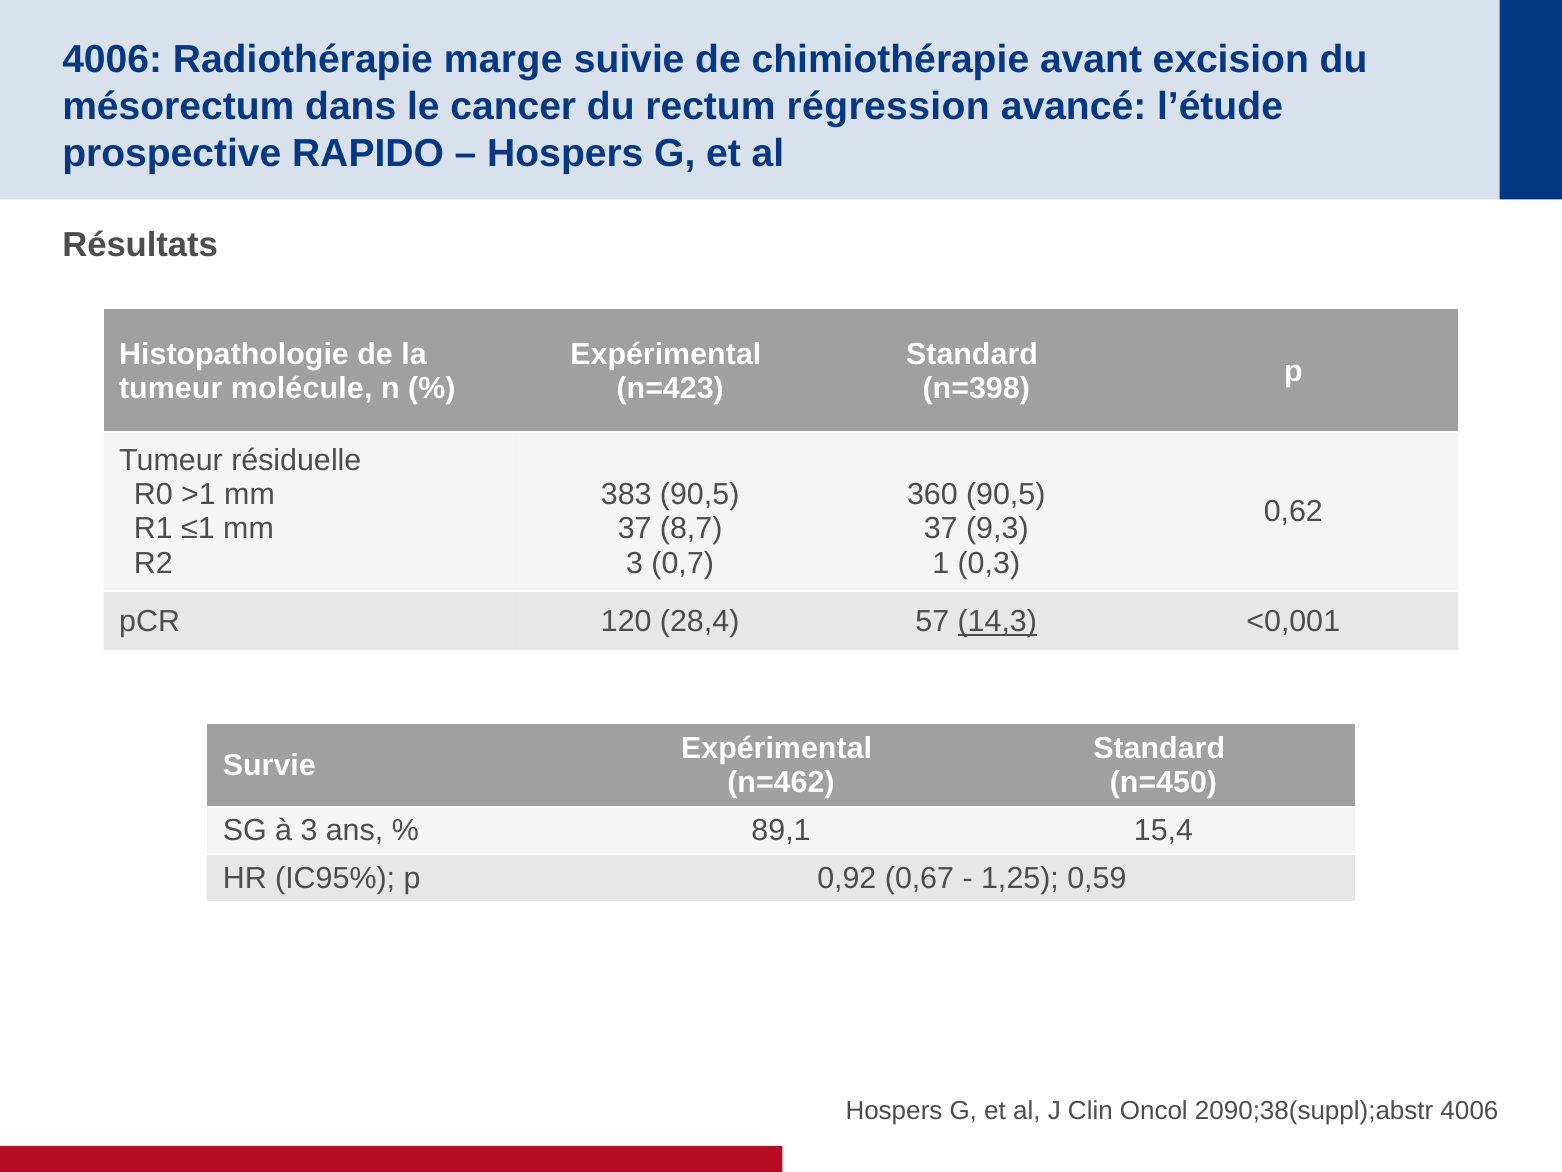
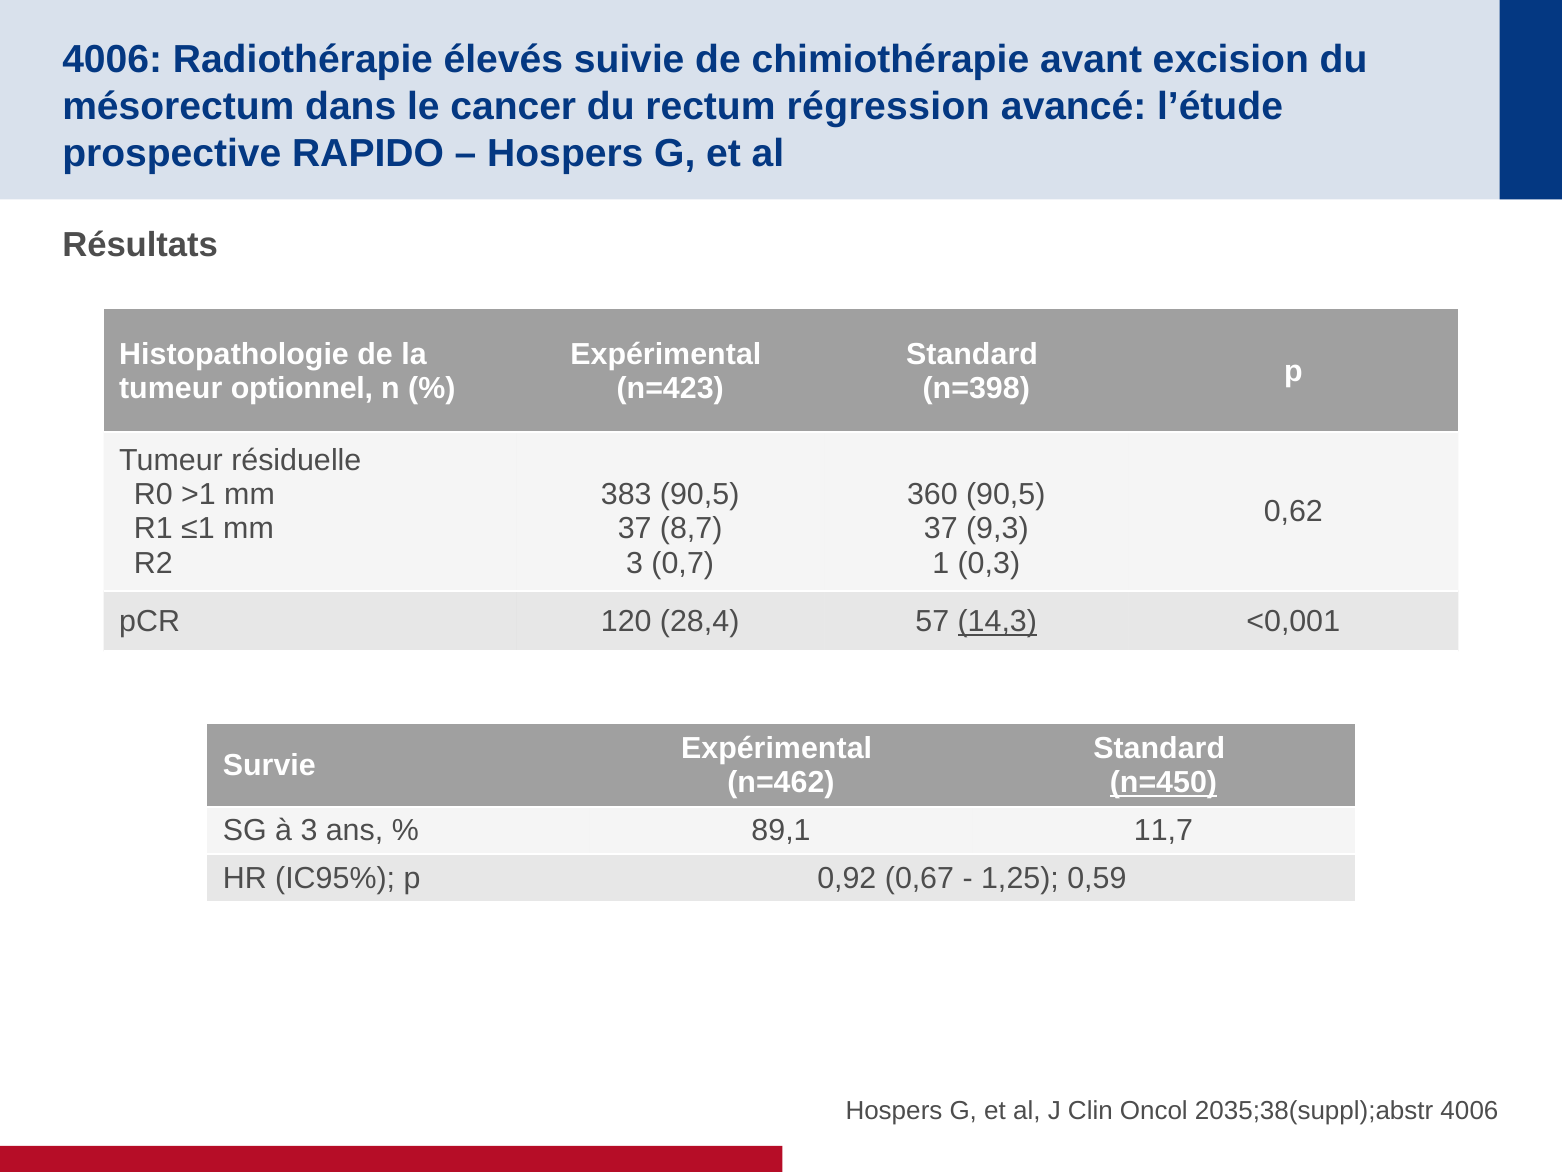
marge: marge -> élevés
molécule: molécule -> optionnel
n=450 underline: none -> present
15,4: 15,4 -> 11,7
2090;38(suppl);abstr: 2090;38(suppl);abstr -> 2035;38(suppl);abstr
